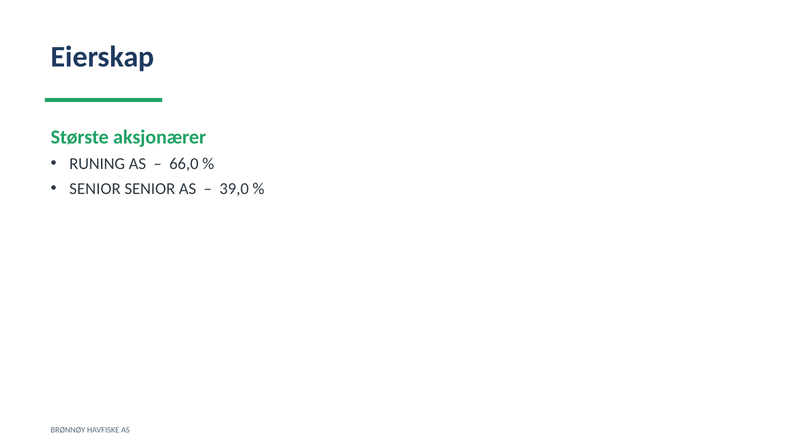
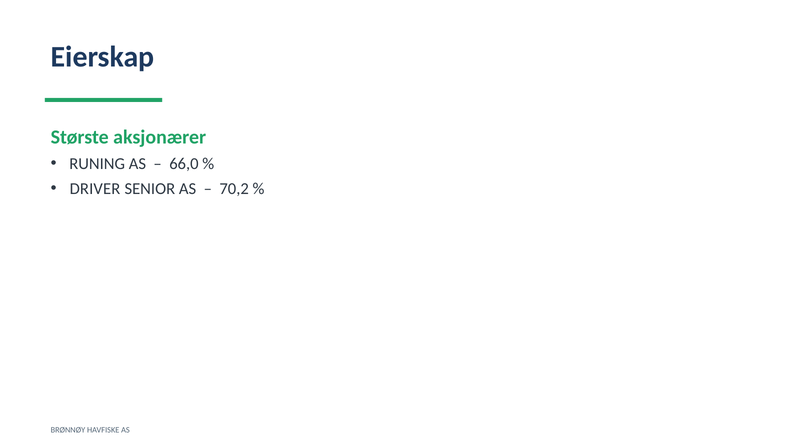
SENIOR at (95, 189): SENIOR -> DRIVER
39,0: 39,0 -> 70,2
